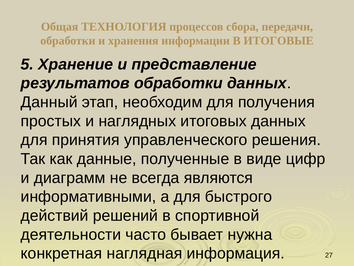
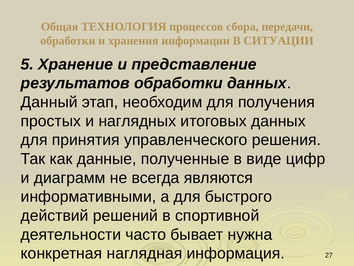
ИТОГОВЫЕ: ИТОГОВЫЕ -> СИТУАЦИИ
